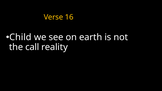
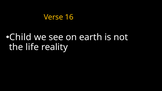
call: call -> life
